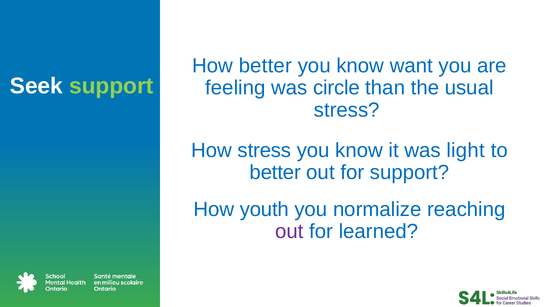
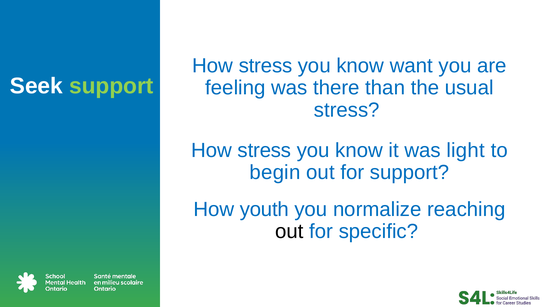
better at (265, 66): better -> stress
circle: circle -> there
better at (275, 172): better -> begin
out at (289, 231) colour: purple -> black
learned: learned -> specific
